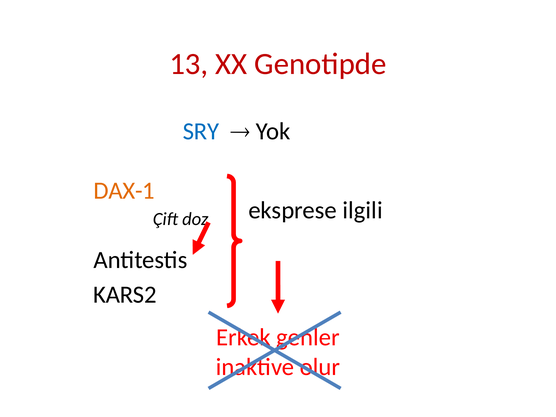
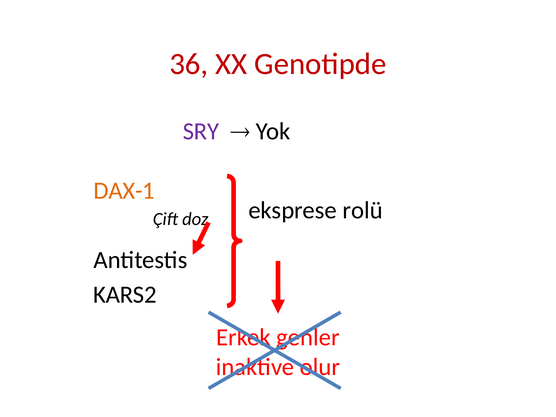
13: 13 -> 36
SRY colour: blue -> purple
ilgili: ilgili -> rolü
